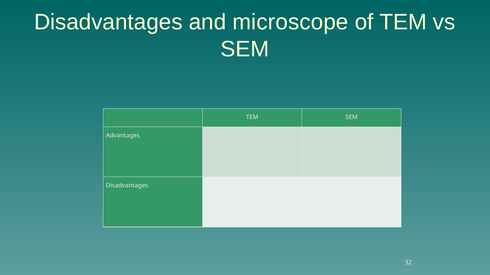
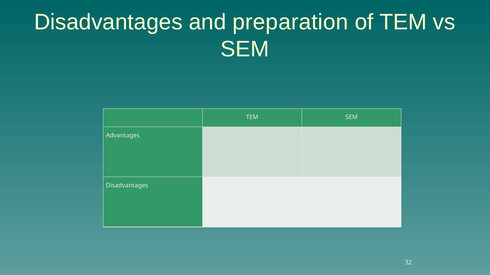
microscope: microscope -> preparation
